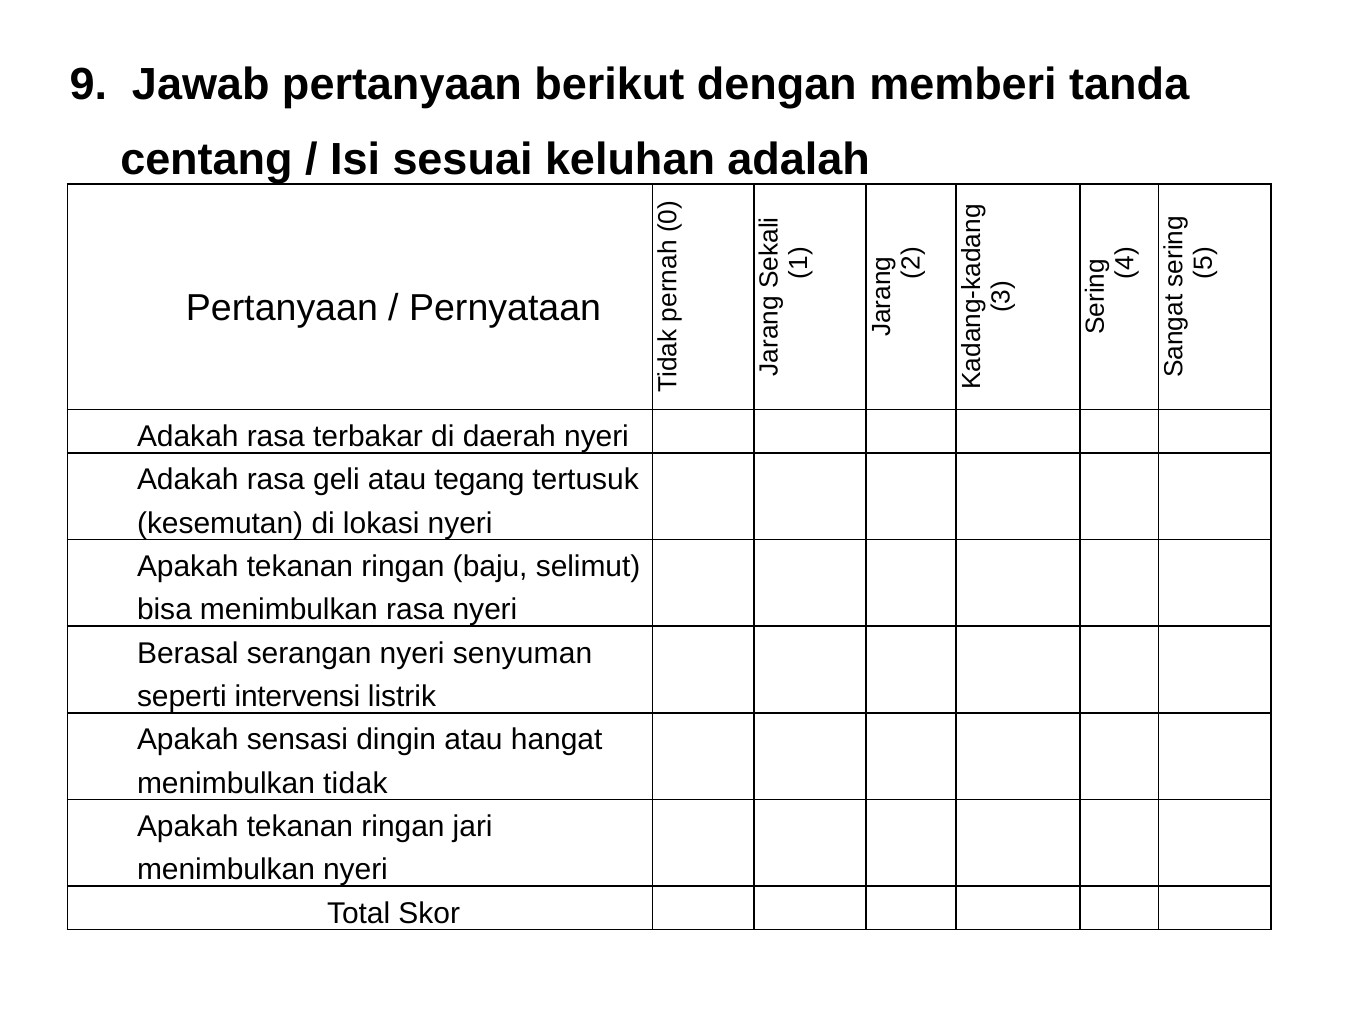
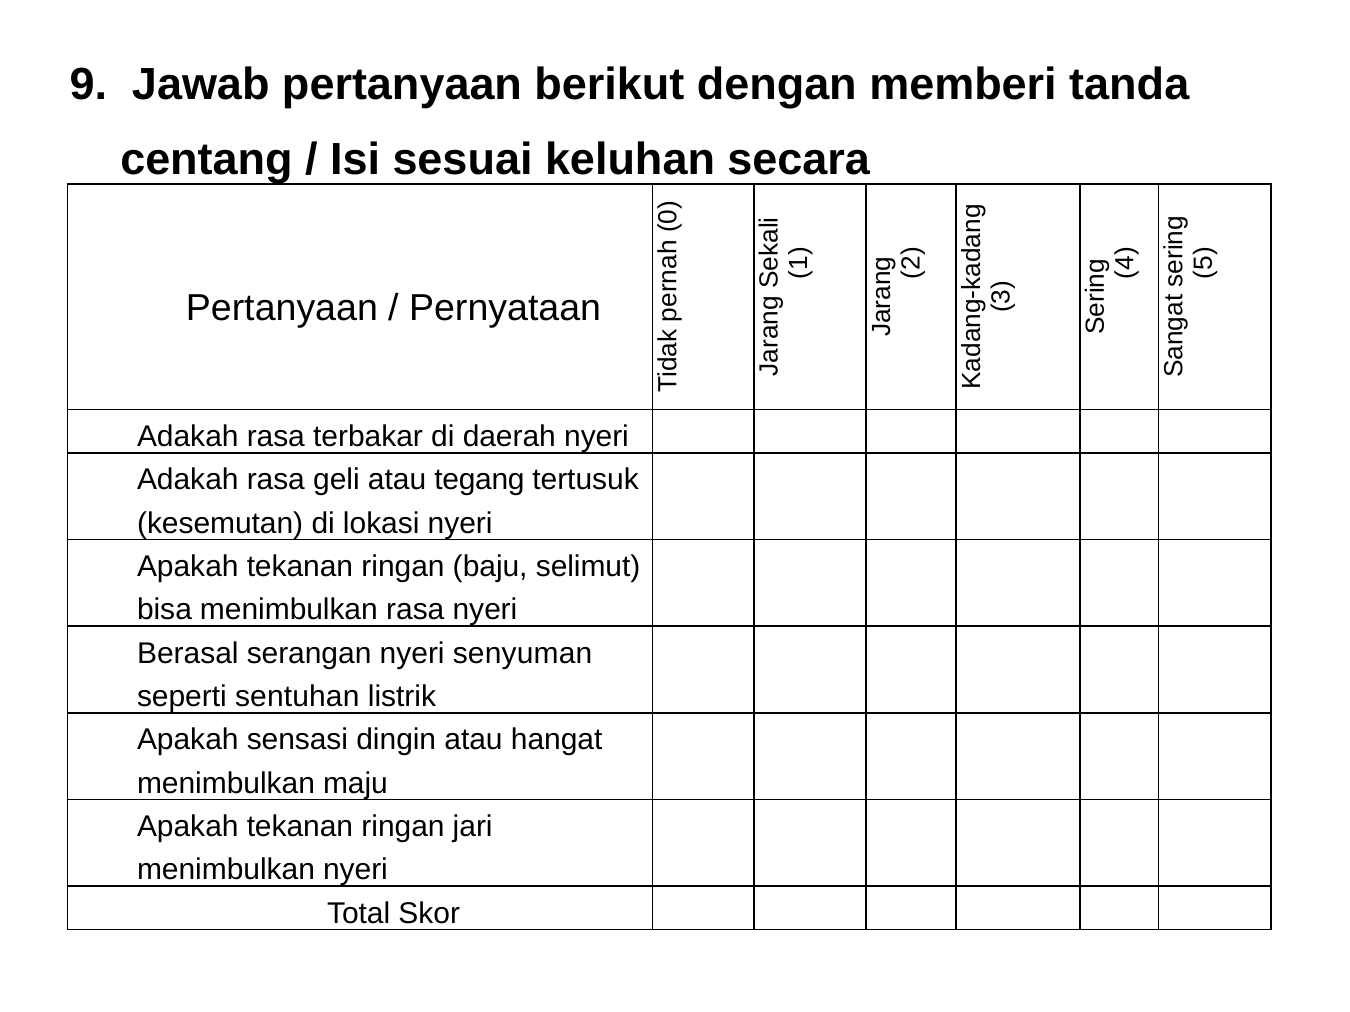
adalah: adalah -> secara
intervensi: intervensi -> sentuhan
tidak: tidak -> maju
